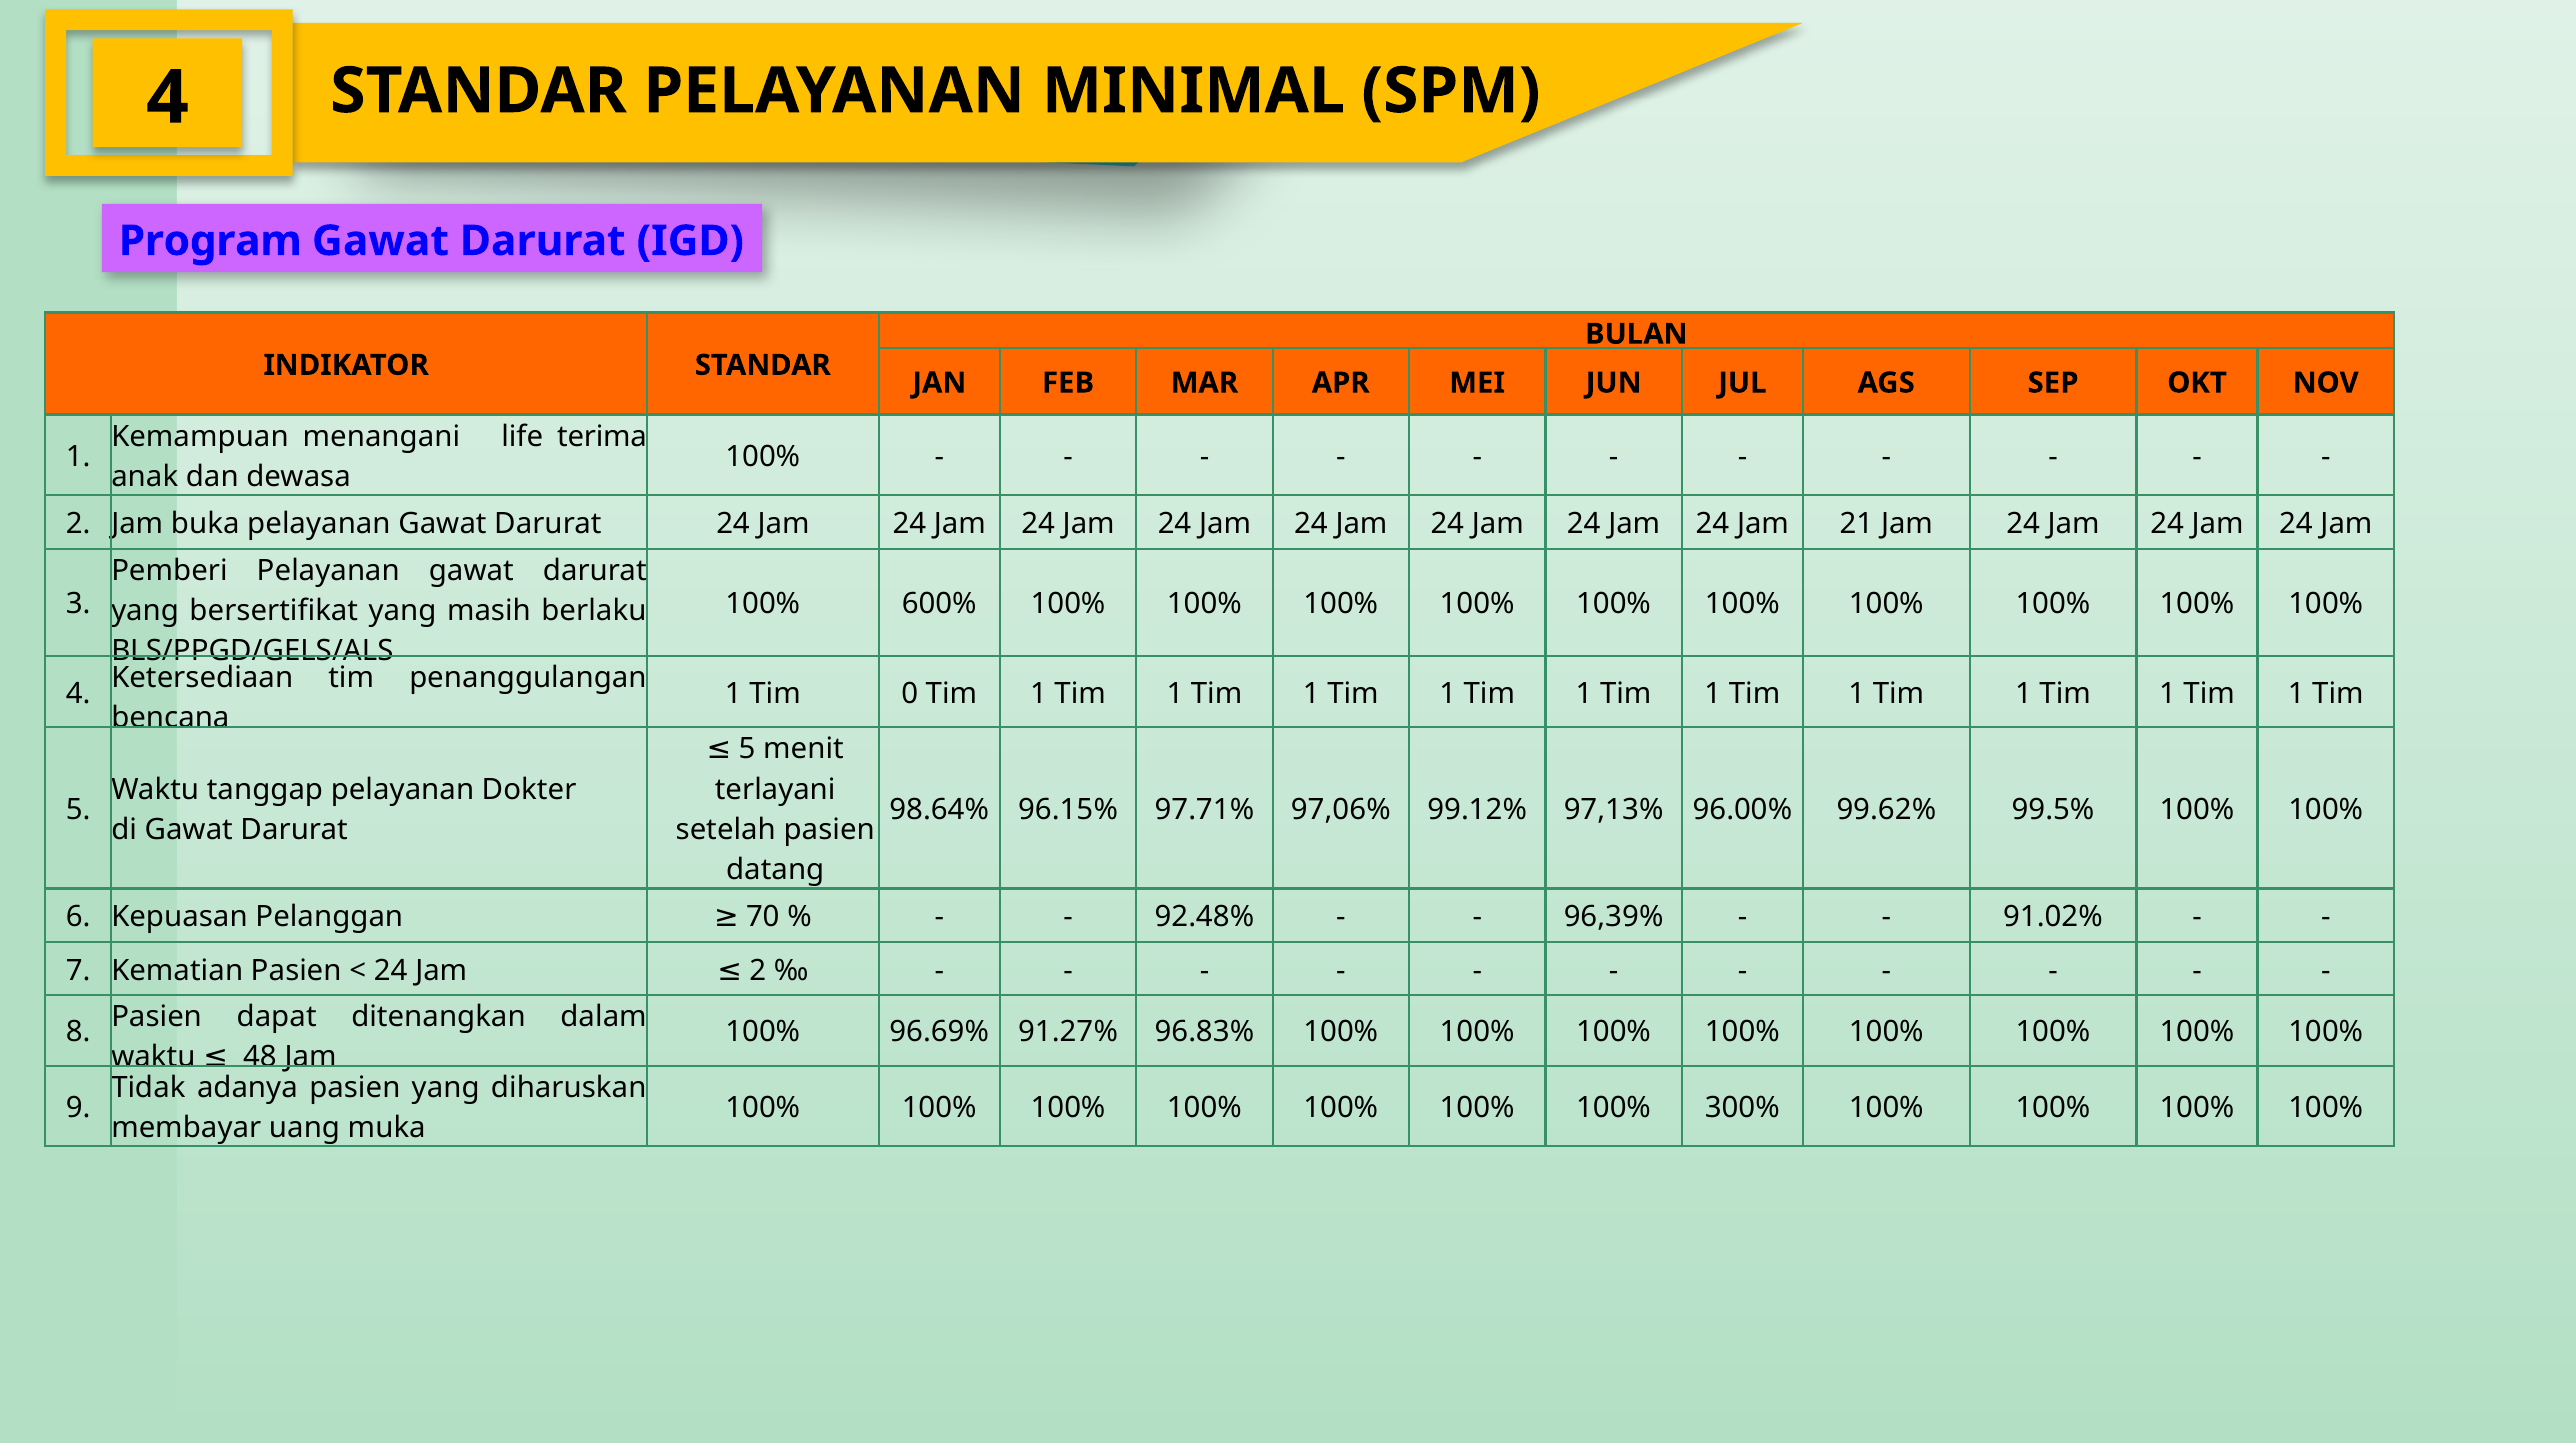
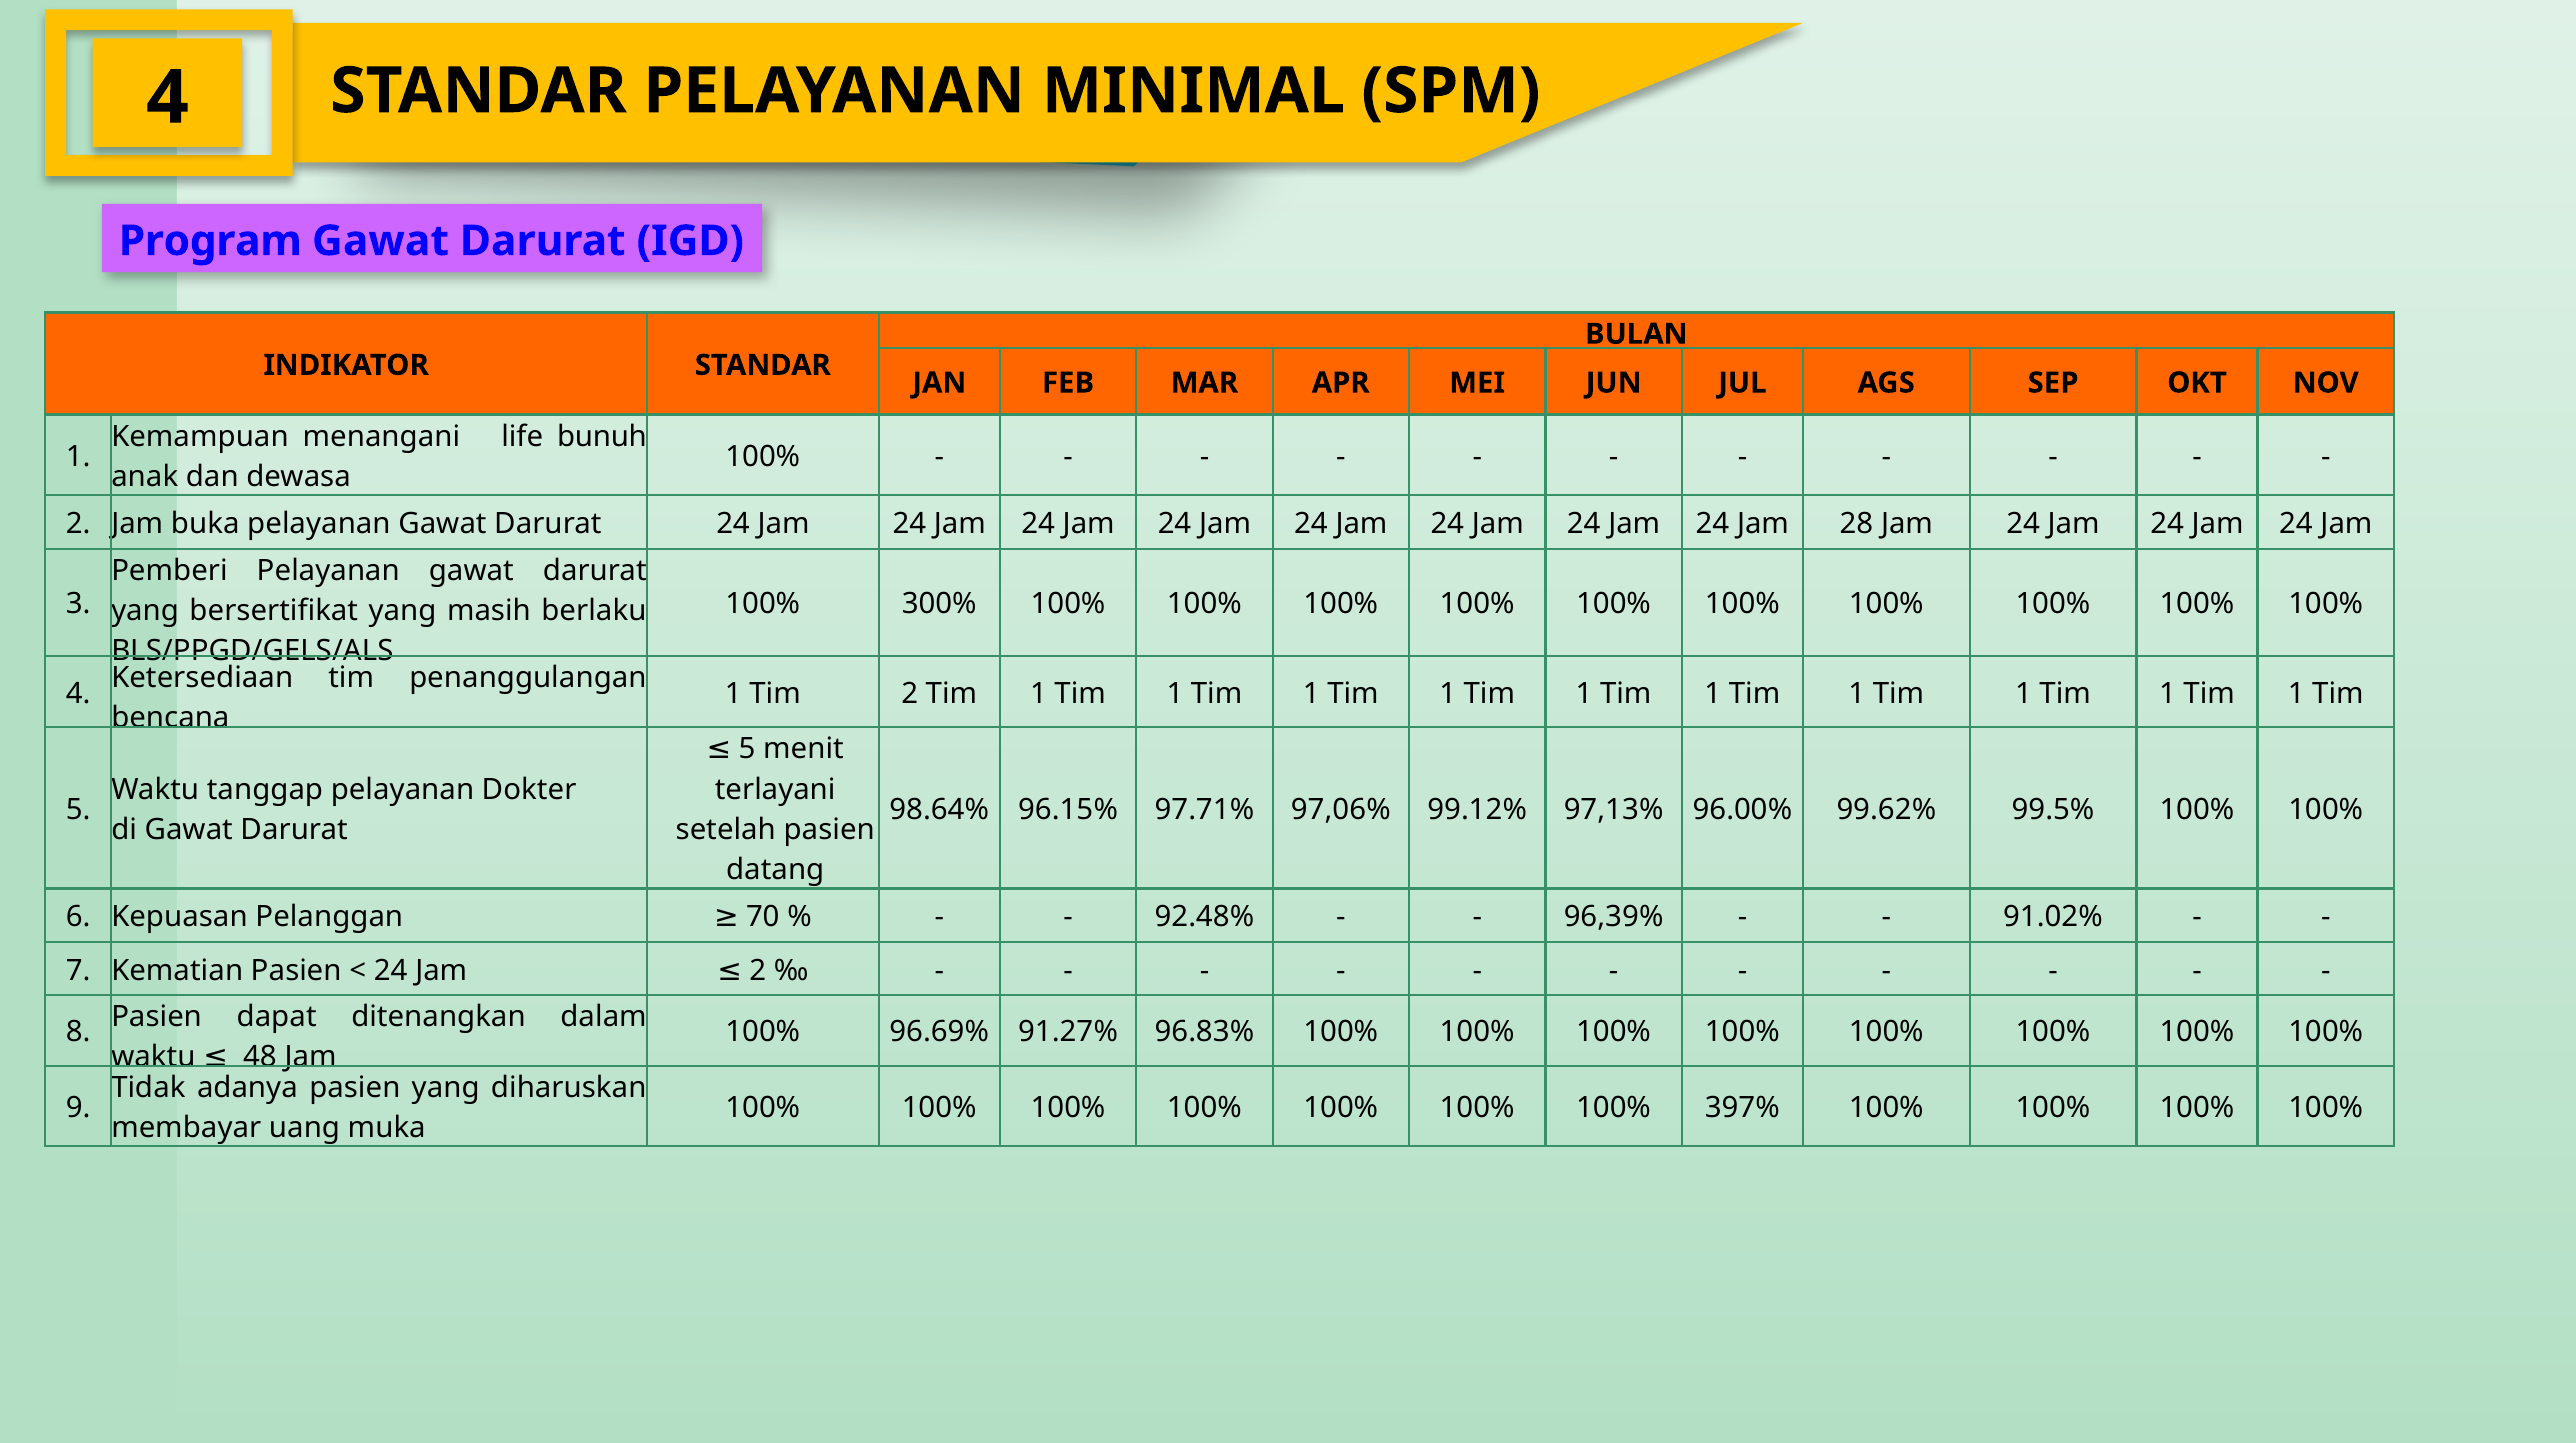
terima: terima -> bunuh
21: 21 -> 28
600%: 600% -> 300%
Tim 0: 0 -> 2
300%: 300% -> 397%
